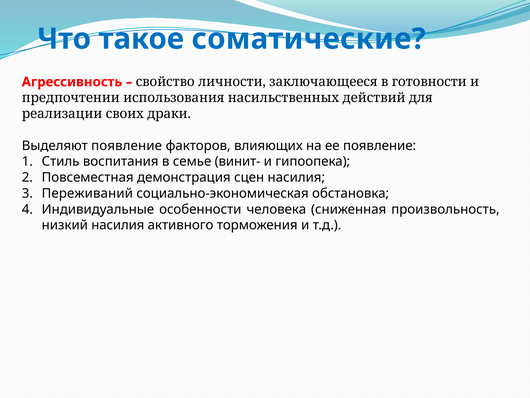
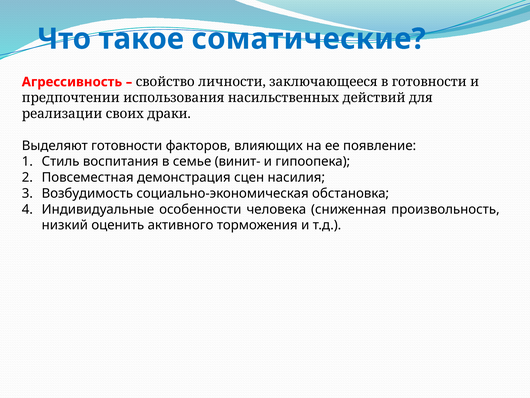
Выделяют появление: появление -> готовности
Переживаний: Переживаний -> Возбудимость
низкий насилия: насилия -> оценить
